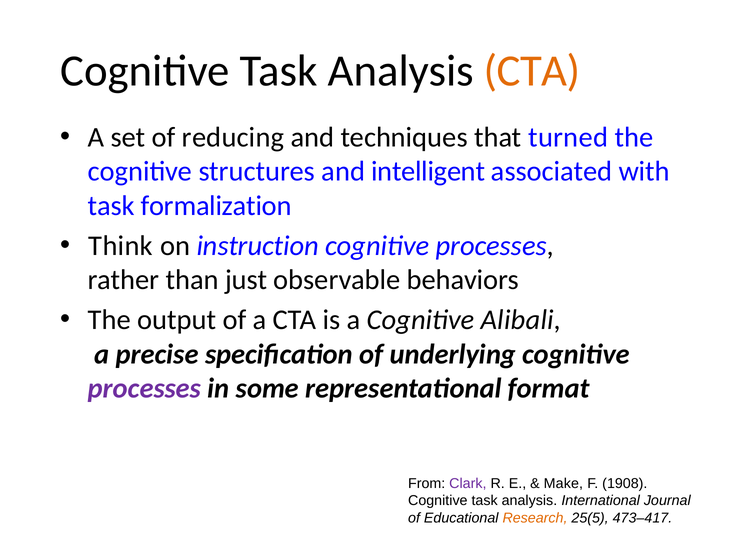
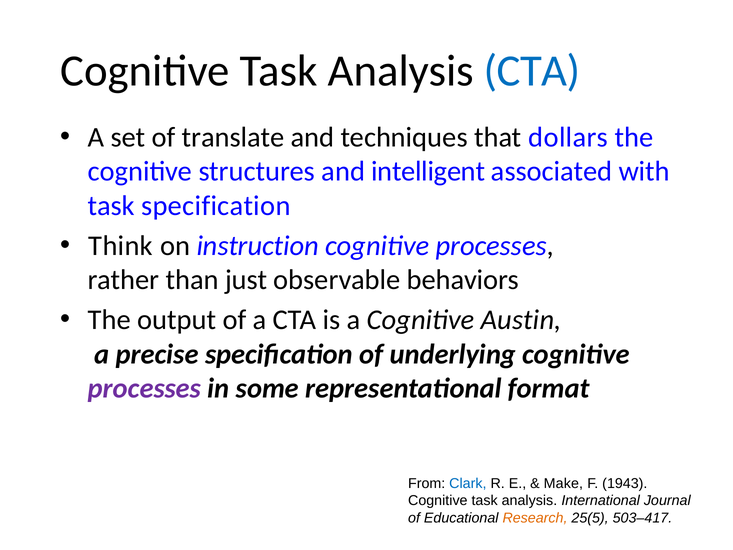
CTA at (532, 71) colour: orange -> blue
reducing: reducing -> translate
turned: turned -> dollars
task formalization: formalization -> specification
Alibali: Alibali -> Austin
Clark colour: purple -> blue
1908: 1908 -> 1943
473–417: 473–417 -> 503–417
